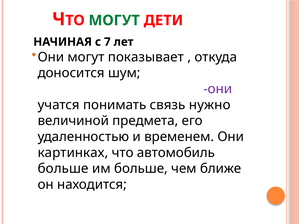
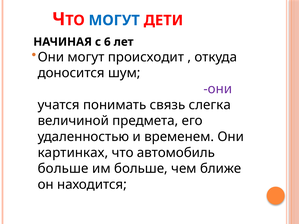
МОГУТ at (114, 20) colour: green -> blue
7: 7 -> 6
показывает: показывает -> происходит
нужно: нужно -> слегка
